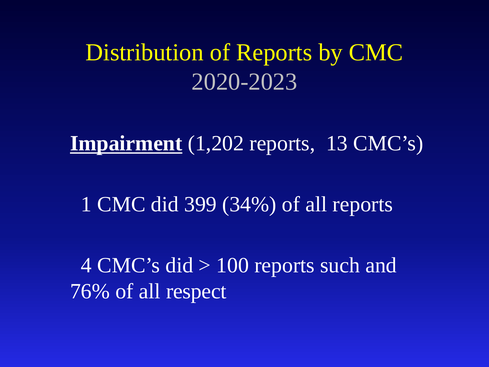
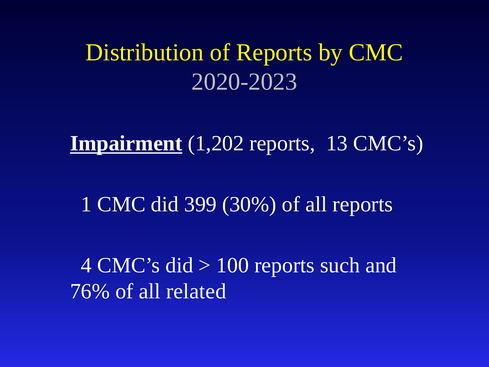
34%: 34% -> 30%
respect: respect -> related
